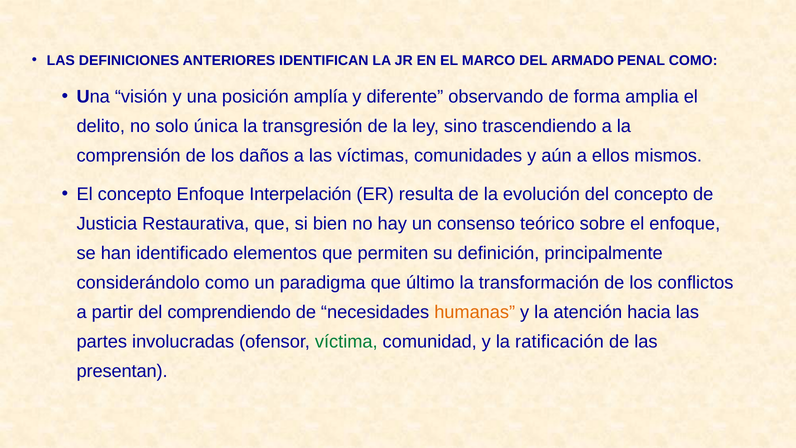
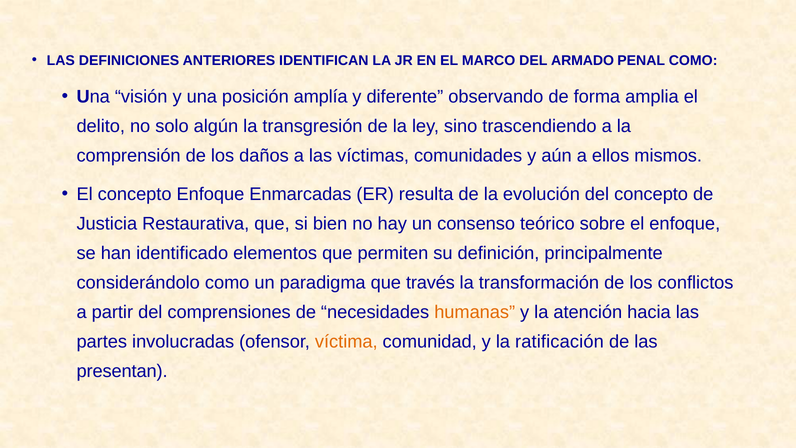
única: única -> algún
Interpelación: Interpelación -> Enmarcadas
último: último -> través
comprendiendo: comprendiendo -> comprensiones
víctima colour: green -> orange
